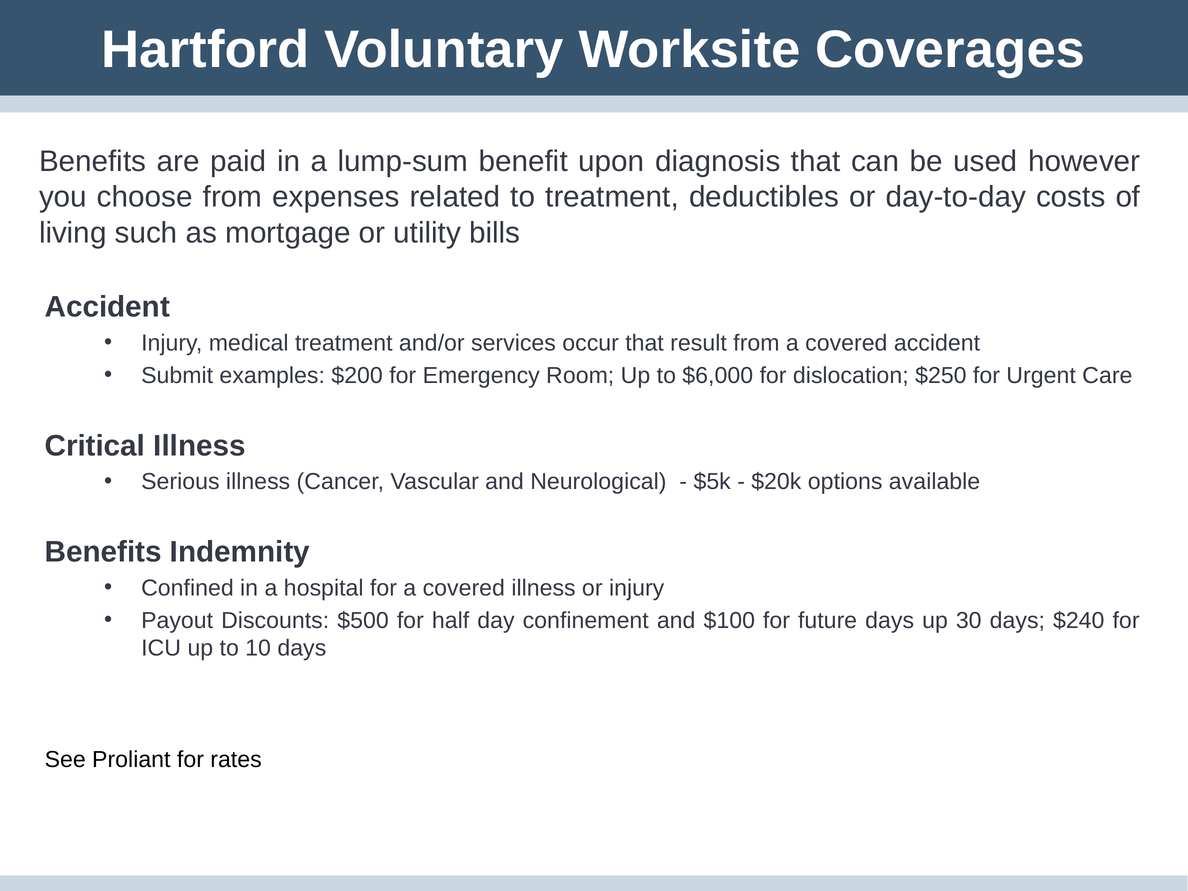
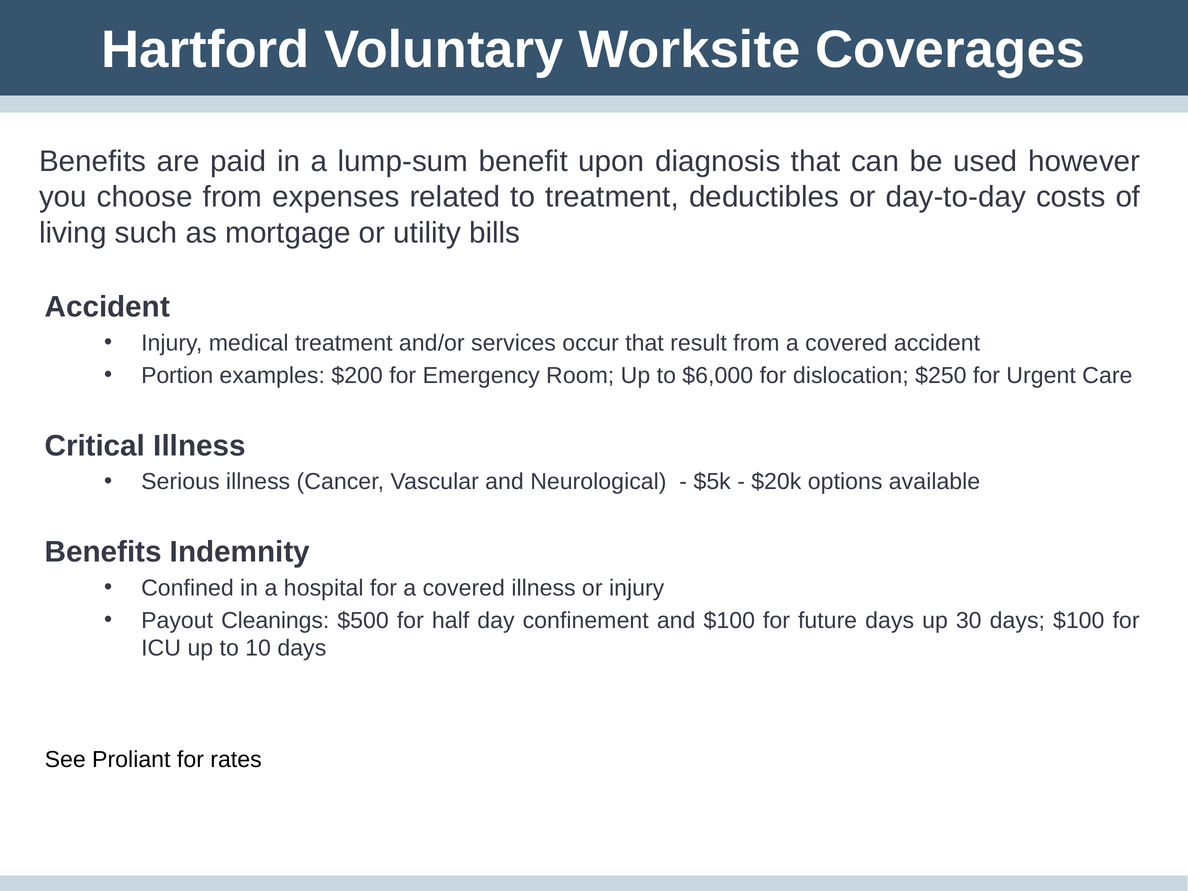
Submit: Submit -> Portion
Discounts: Discounts -> Cleanings
days $240: $240 -> $100
